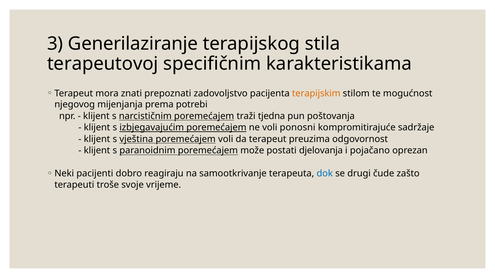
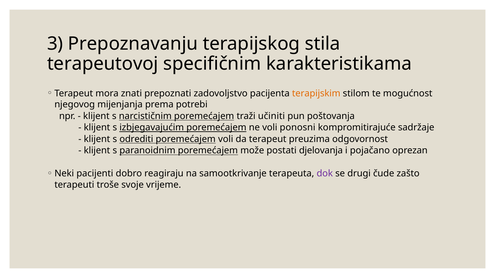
Generilaziranje: Generilaziranje -> Prepoznavanju
tjedna: tjedna -> učiniti
vještina: vještina -> odrediti
dok colour: blue -> purple
